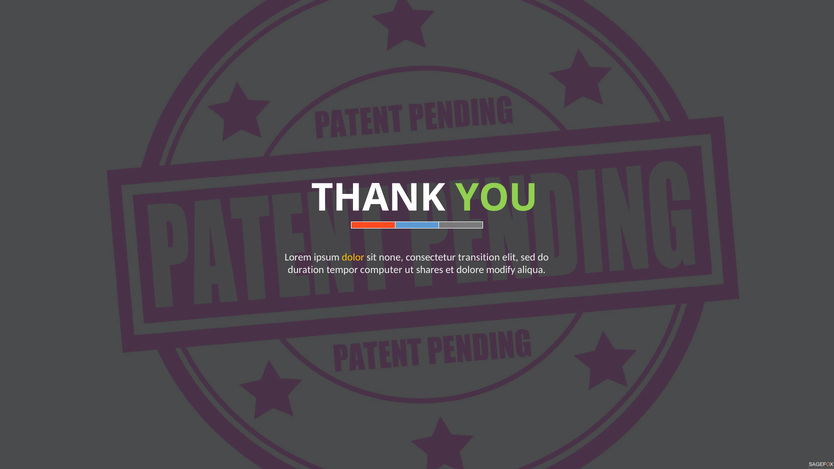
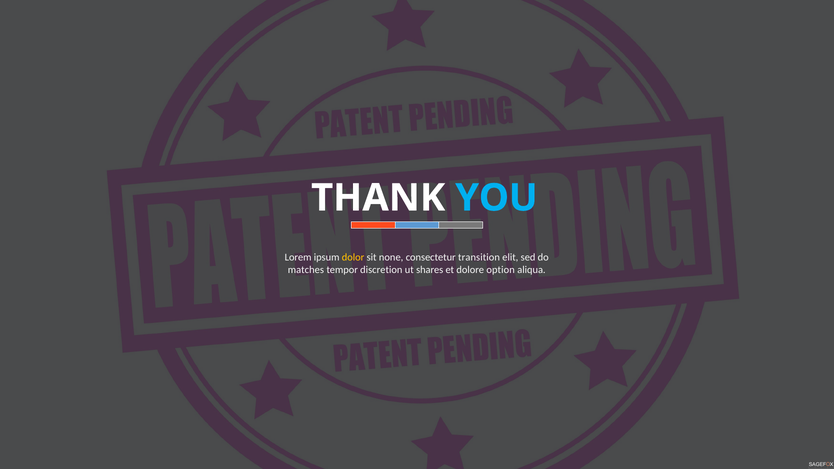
YOU colour: light green -> light blue
duration: duration -> matches
computer: computer -> discretion
modify: modify -> option
